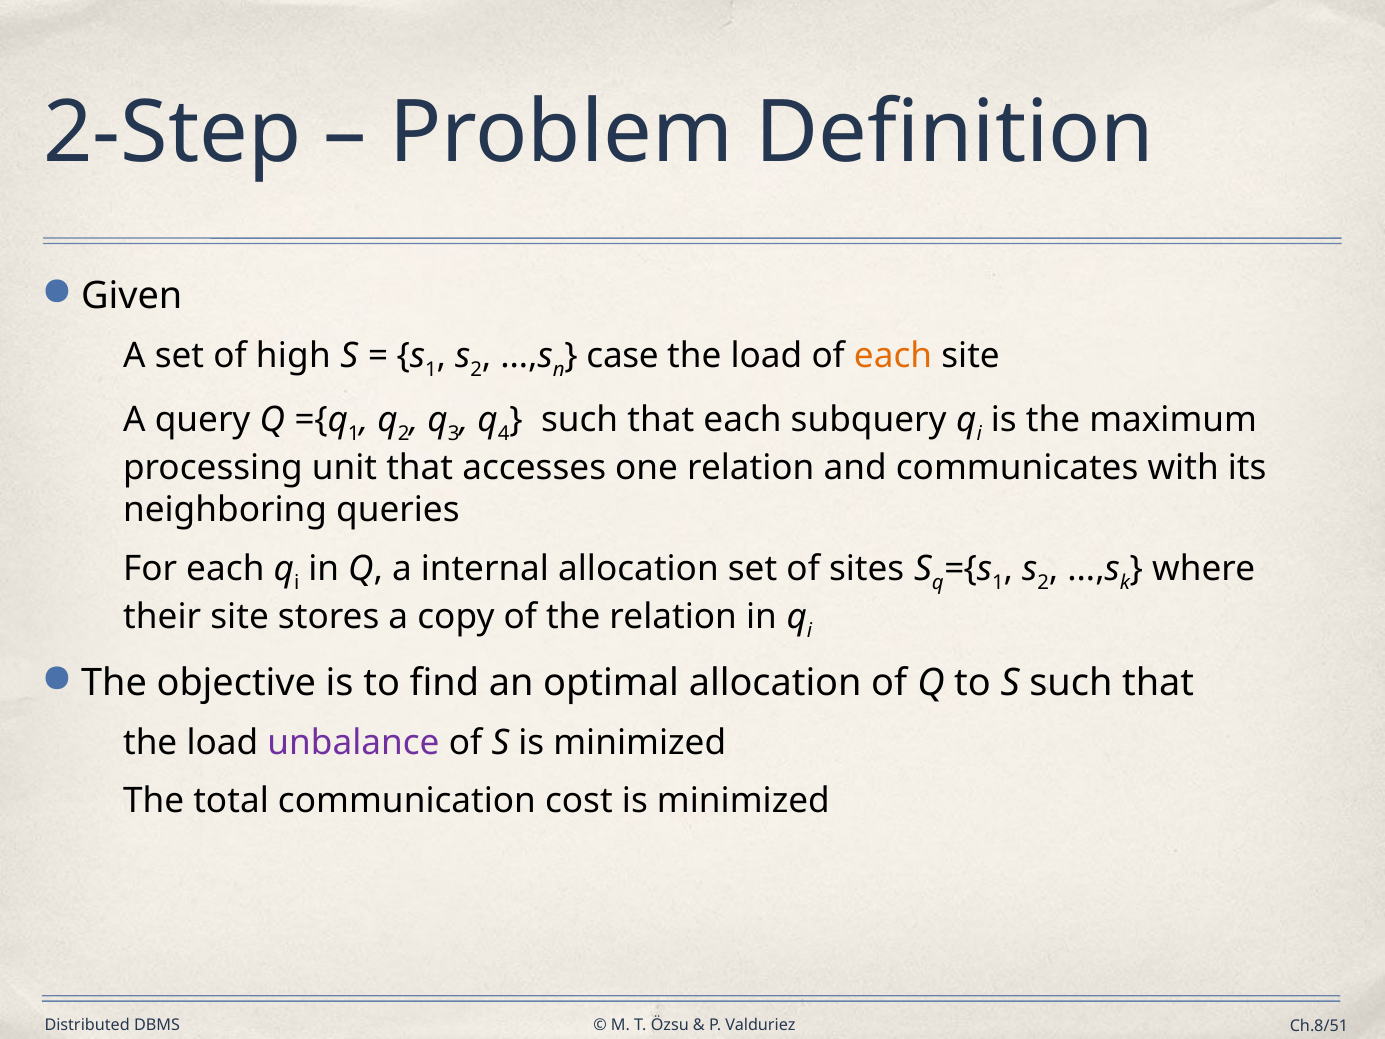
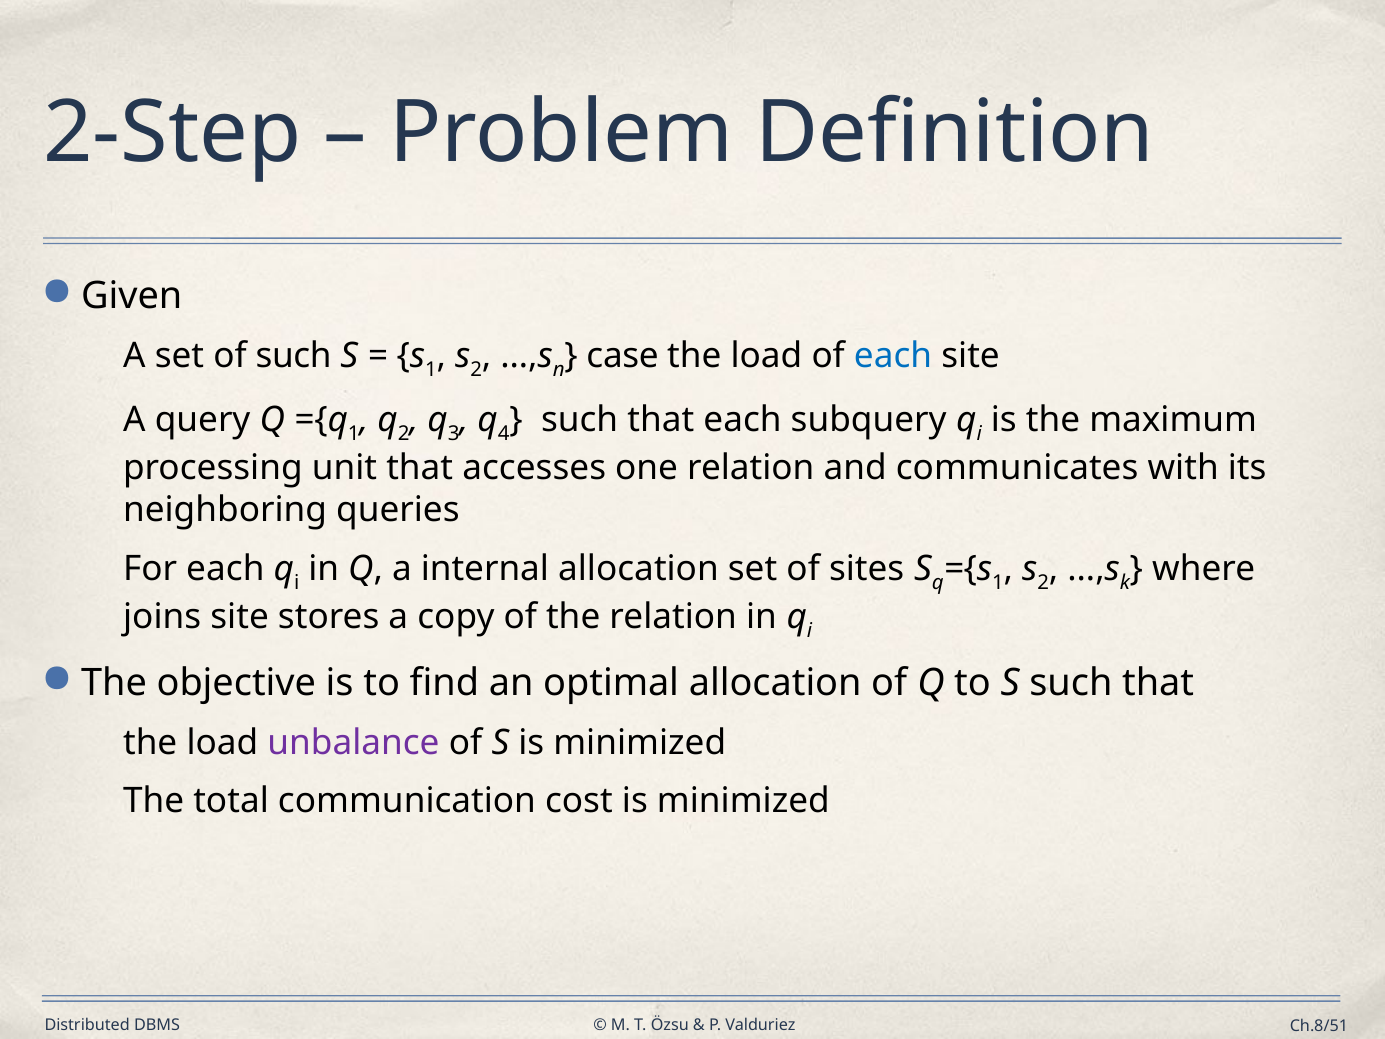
of high: high -> such
each at (893, 356) colour: orange -> blue
their: their -> joins
